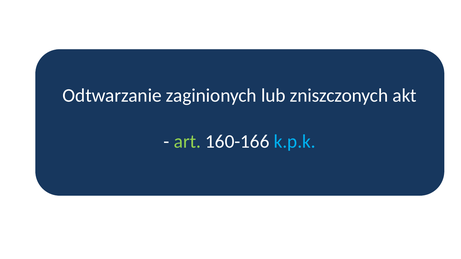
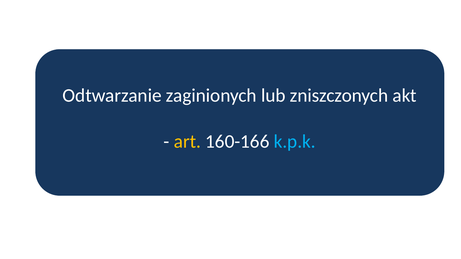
art colour: light green -> yellow
